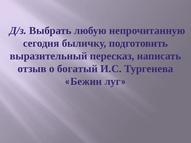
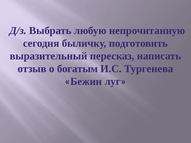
богатый: богатый -> богатым
